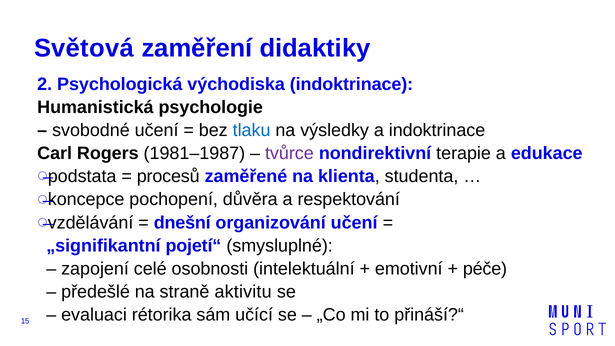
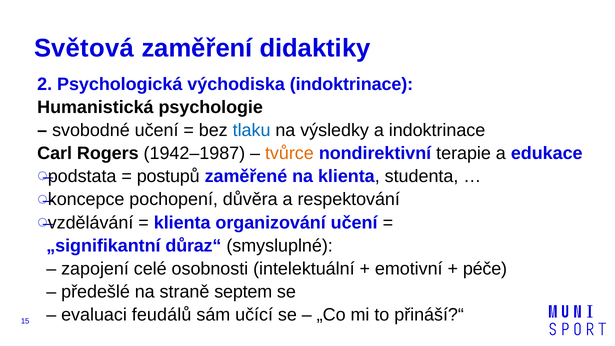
1981–1987: 1981–1987 -> 1942–1987
tvůrce colour: purple -> orange
procesů: procesů -> postupů
dnešní at (182, 223): dnešní -> klienta
pojetí“: pojetí“ -> důraz“
aktivitu: aktivitu -> septem
rétorika: rétorika -> feudálů
